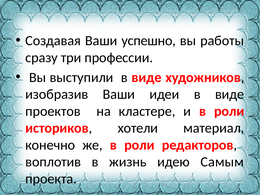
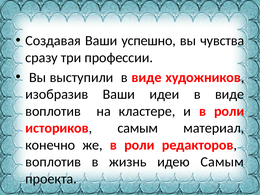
работы: работы -> чувства
проектов at (53, 111): проектов -> воплотив
историков хотели: хотели -> самым
